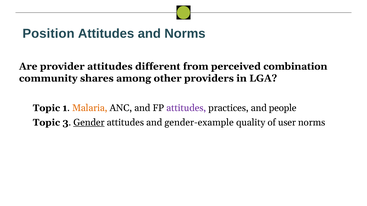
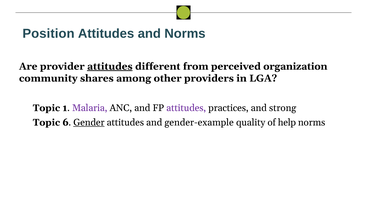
attitudes at (110, 67) underline: none -> present
combination: combination -> organization
Malaria colour: orange -> purple
people: people -> strong
3: 3 -> 6
user: user -> help
